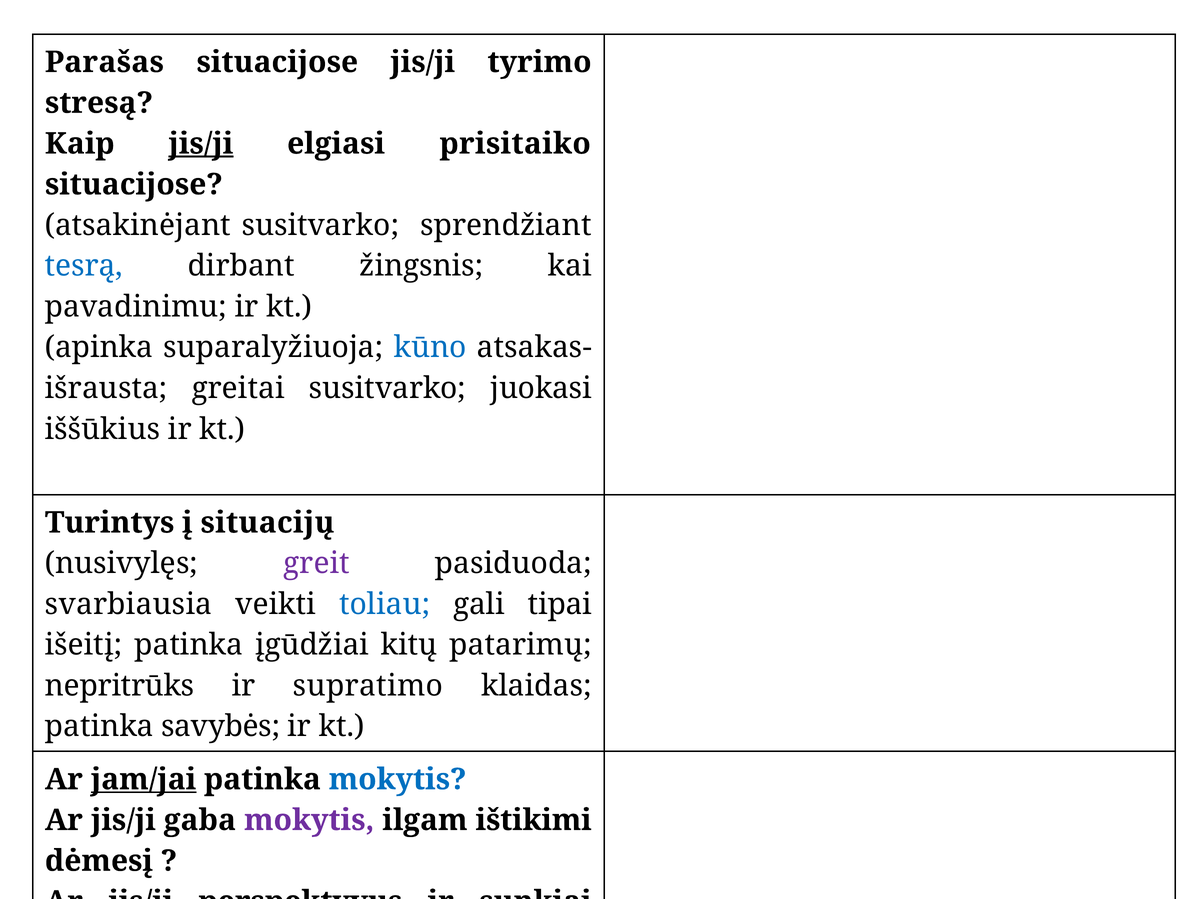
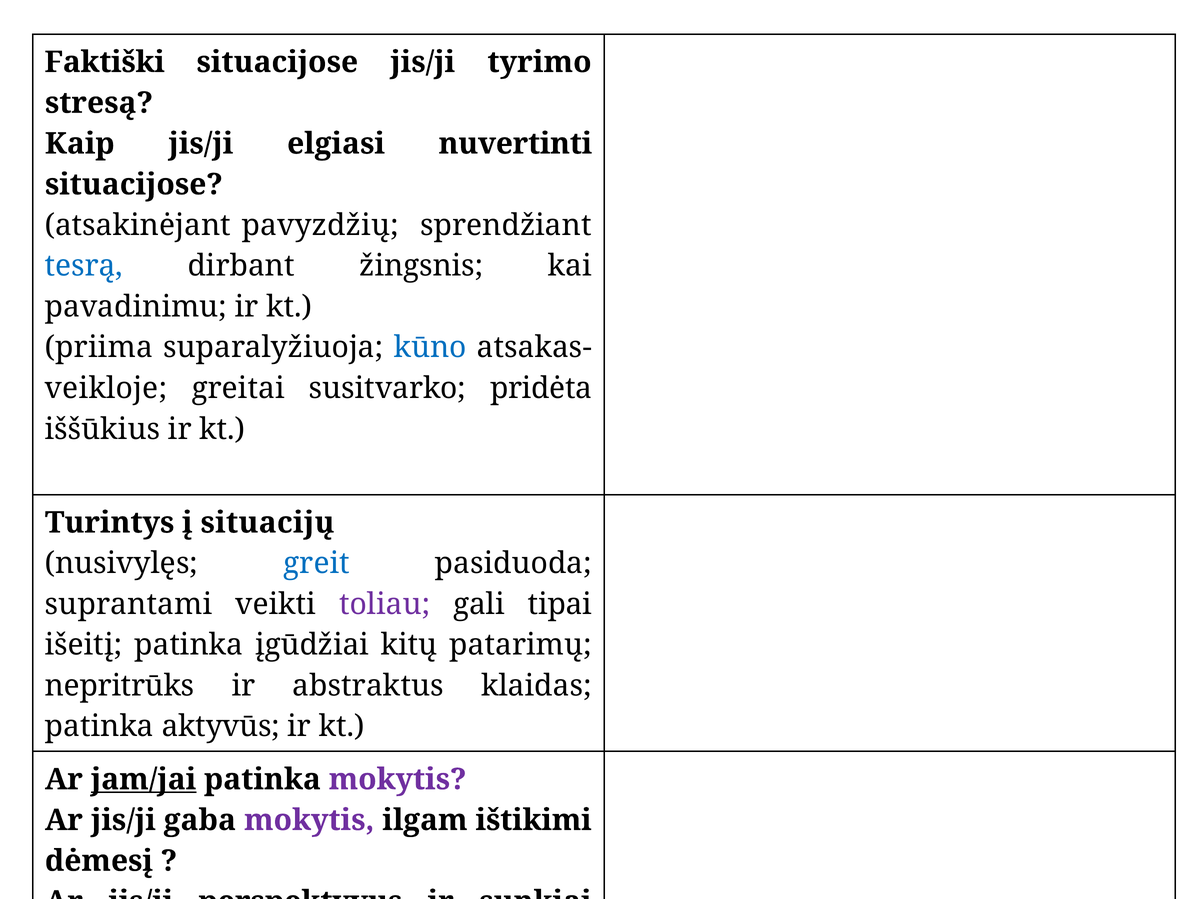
Parašas: Parašas -> Faktiški
jis/ji at (201, 144) underline: present -> none
prisitaiko: prisitaiko -> nuvertinti
atsakinėjant susitvarko: susitvarko -> pavyzdžių
apinka: apinka -> priima
išrausta: išrausta -> veikloje
juokasi: juokasi -> pridėta
greit colour: purple -> blue
svarbiausia: svarbiausia -> suprantami
toliau colour: blue -> purple
supratimo: supratimo -> abstraktus
savybės: savybės -> aktyvūs
mokytis at (398, 780) colour: blue -> purple
